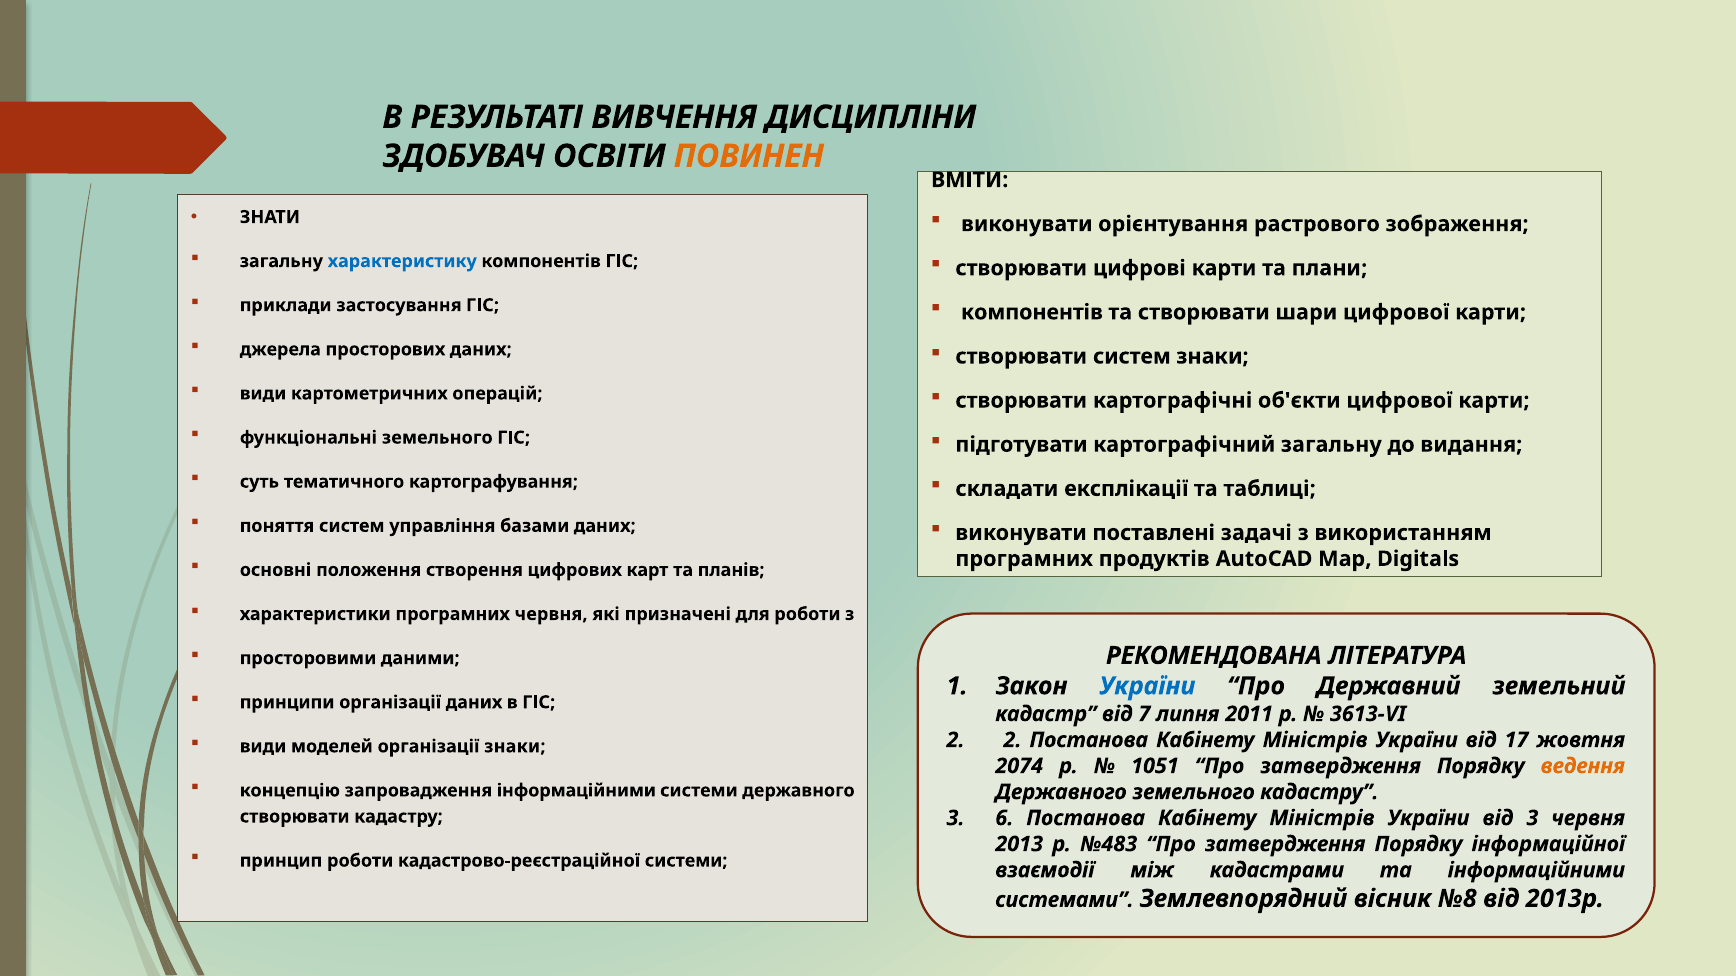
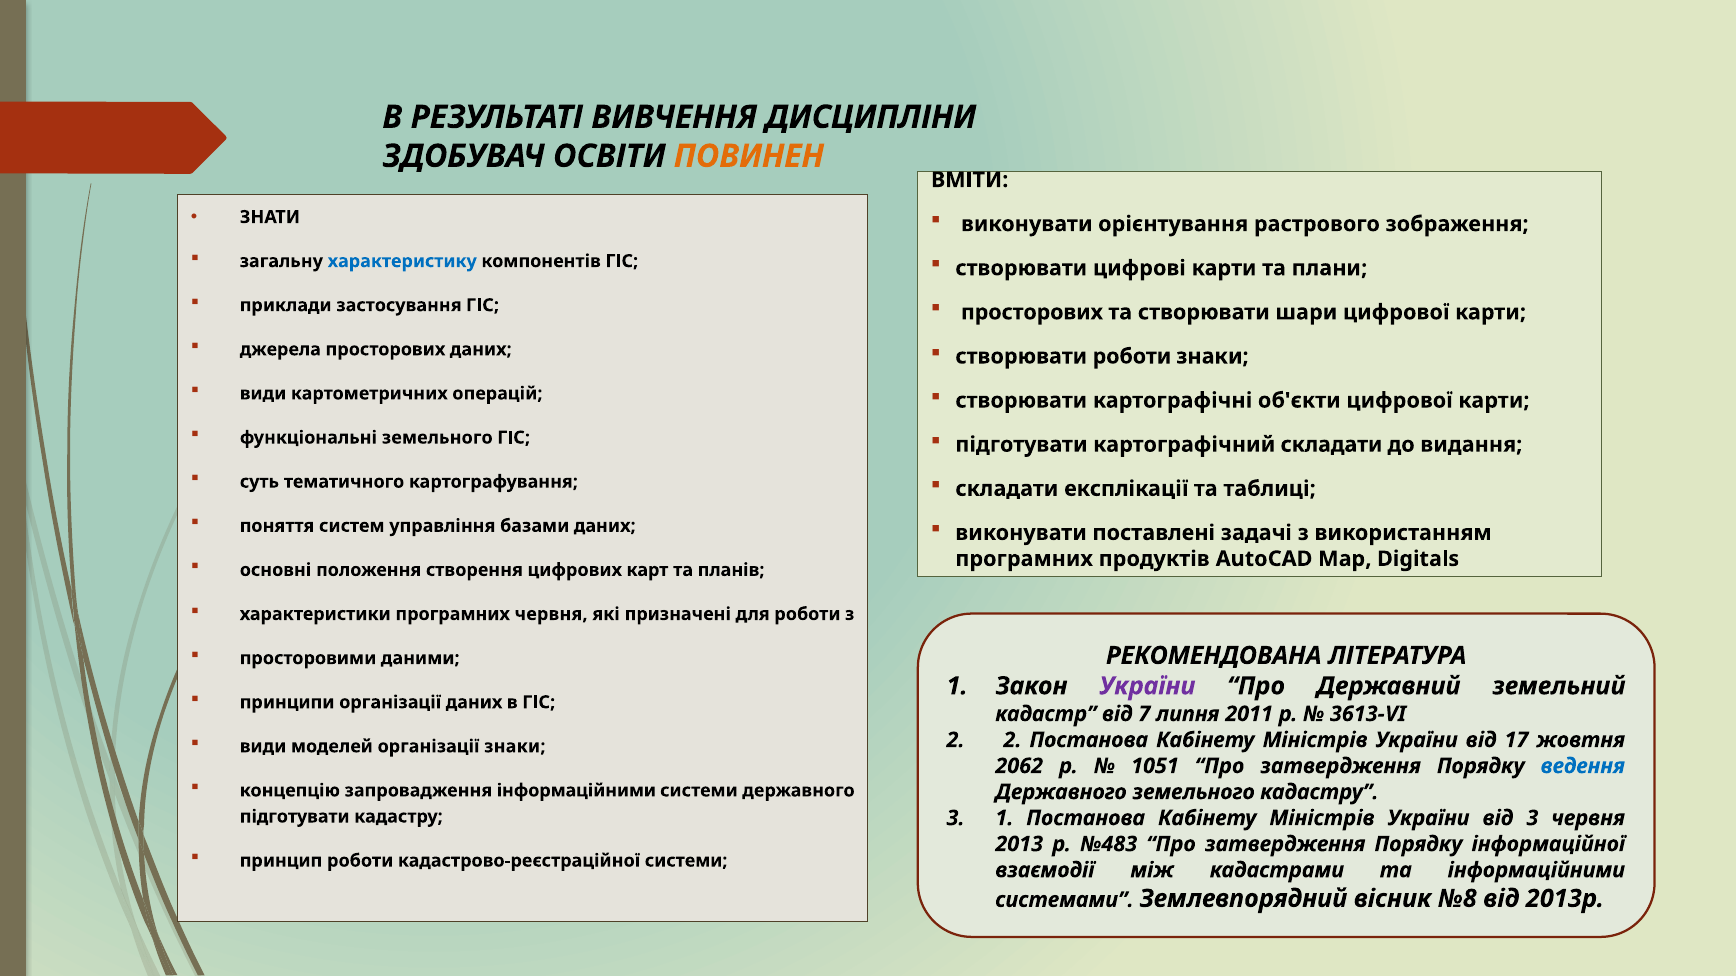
компонентів at (1032, 312): компонентів -> просторових
створювати систем: систем -> роботи
картографічний загальну: загальну -> складати
України at (1147, 686) colour: blue -> purple
2074: 2074 -> 2062
ведення colour: orange -> blue
створювати at (295, 817): створювати -> підготувати
3 6: 6 -> 1
